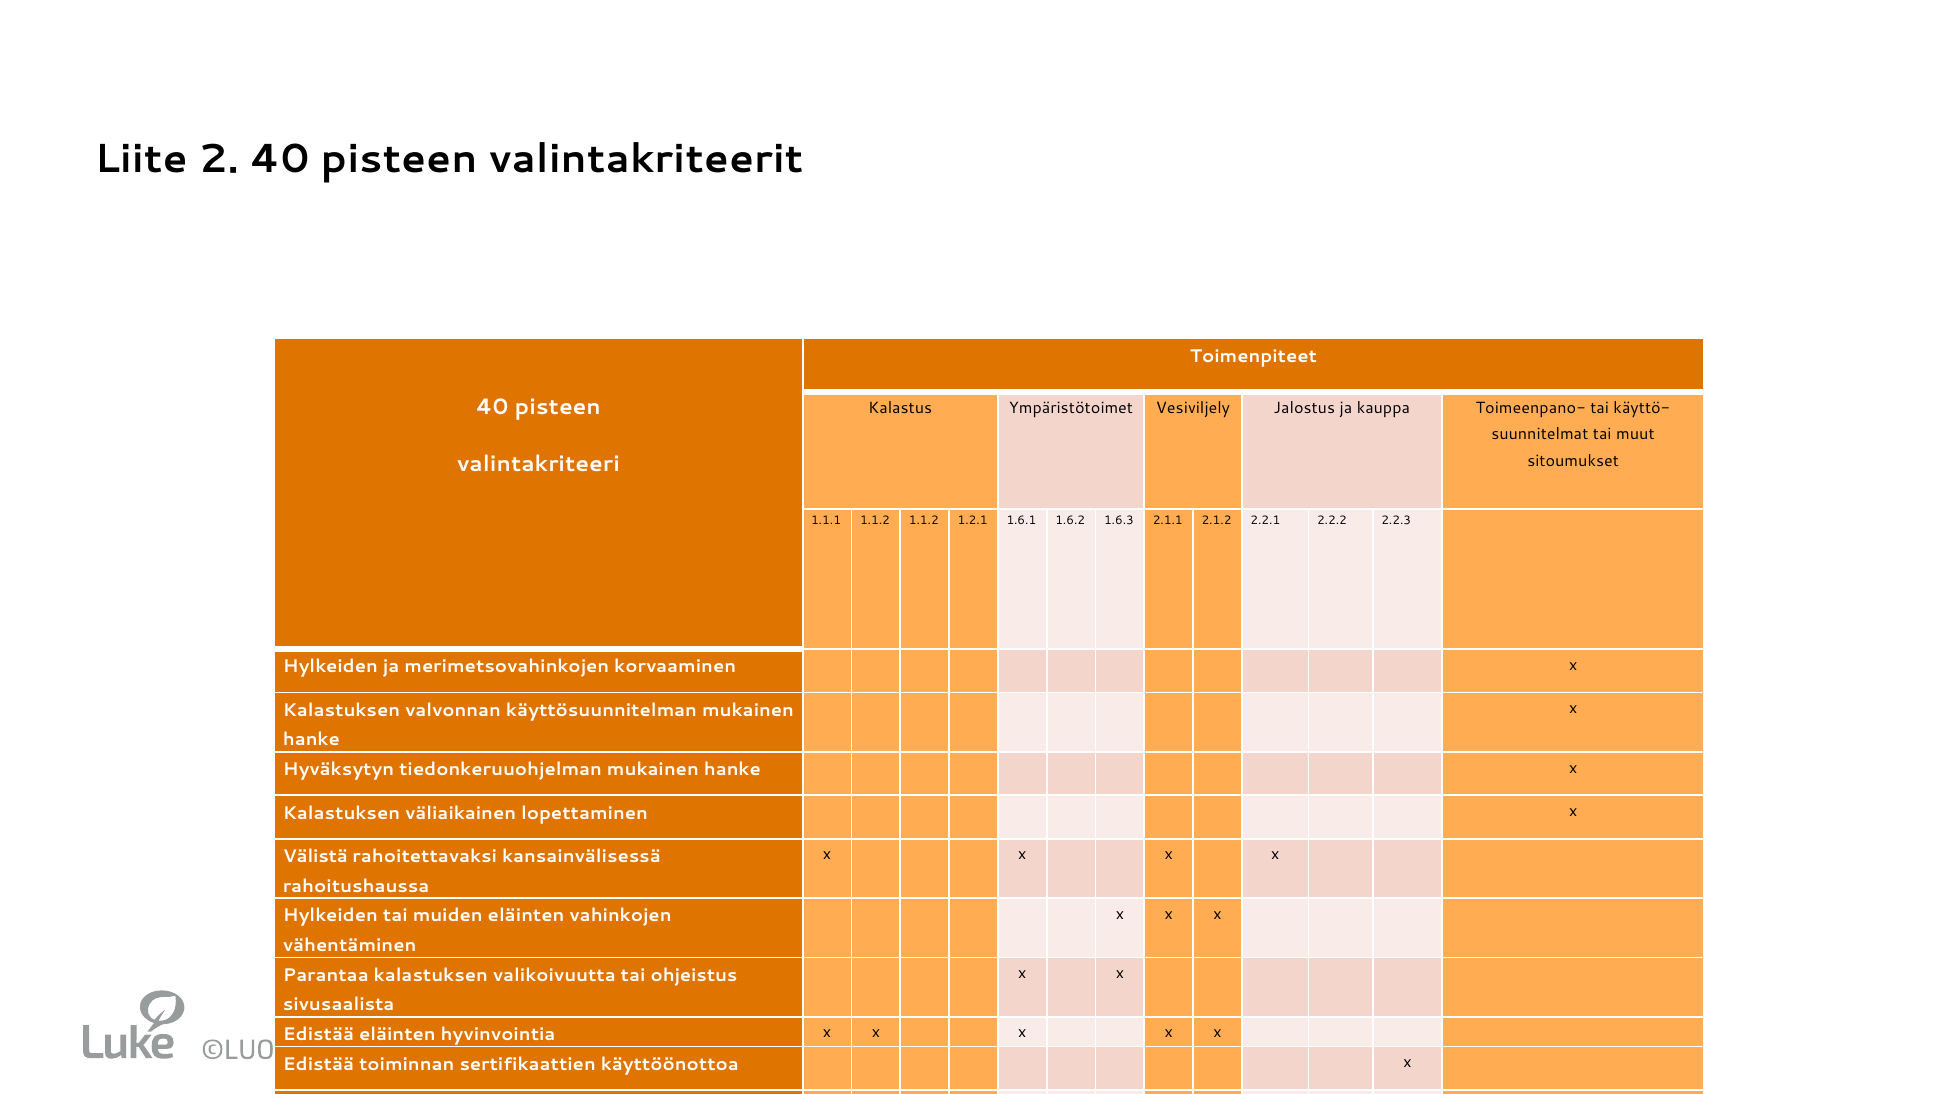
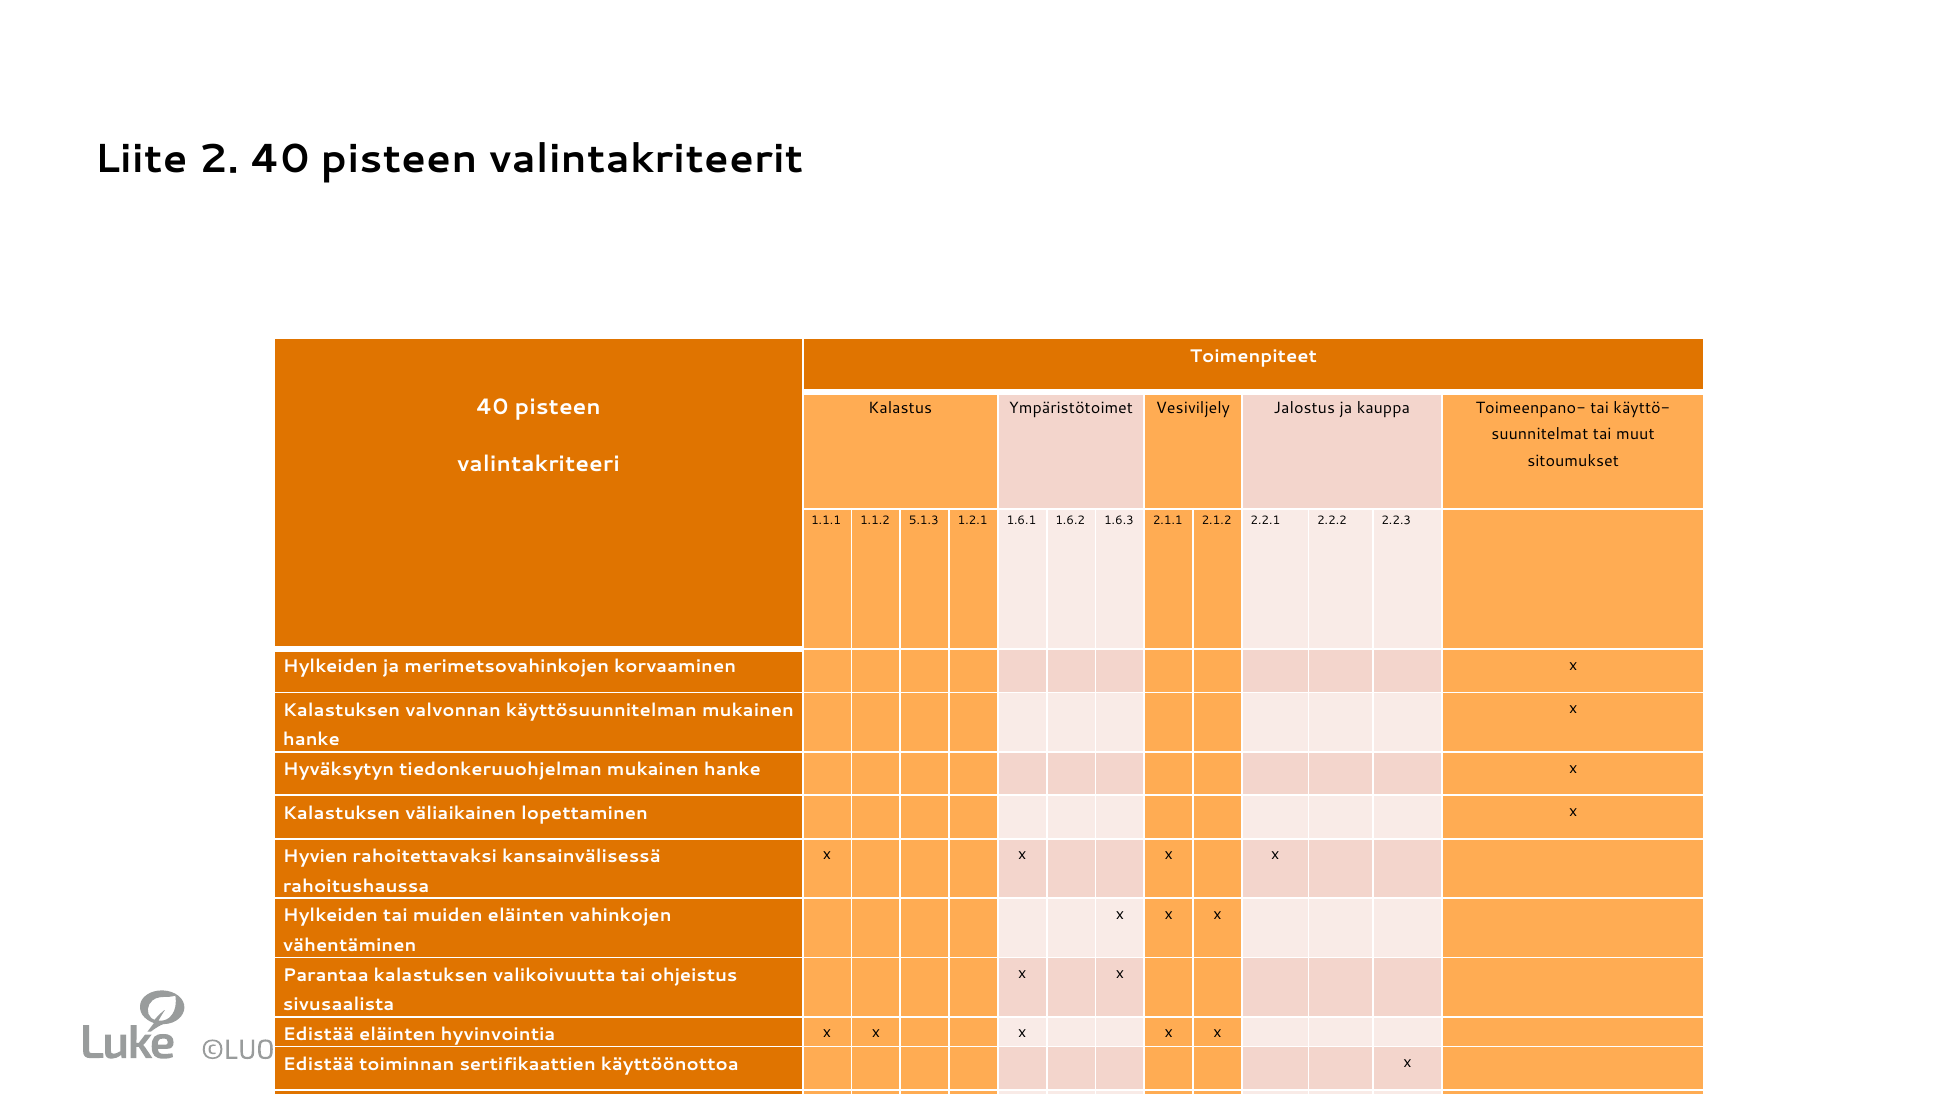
1.1.2 1.1.2: 1.1.2 -> 5.1.3
Välistä: Välistä -> Hyvien
